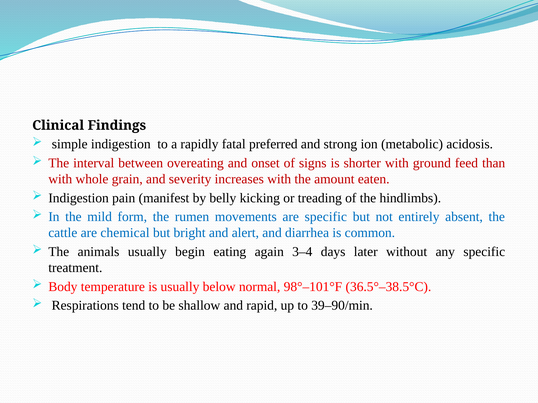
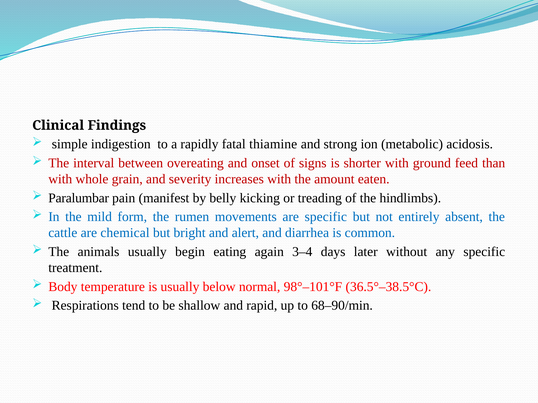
preferred: preferred -> thiamine
Indigestion at (79, 198): Indigestion -> Paralumbar
39–90/min: 39–90/min -> 68–90/min
